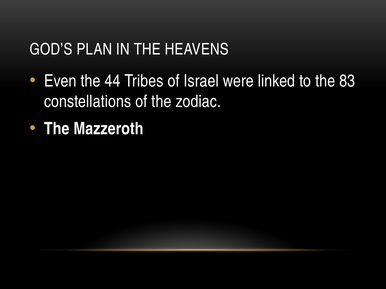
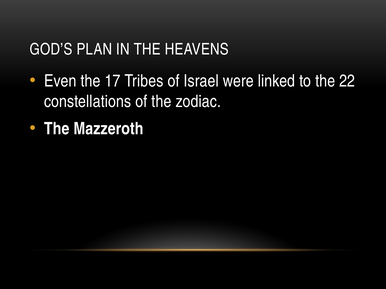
44: 44 -> 17
83: 83 -> 22
